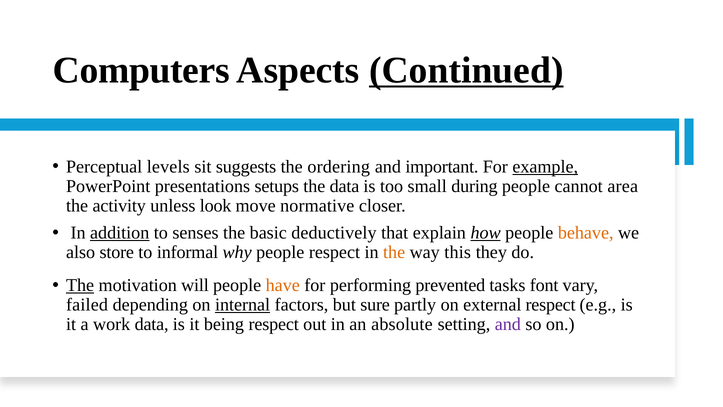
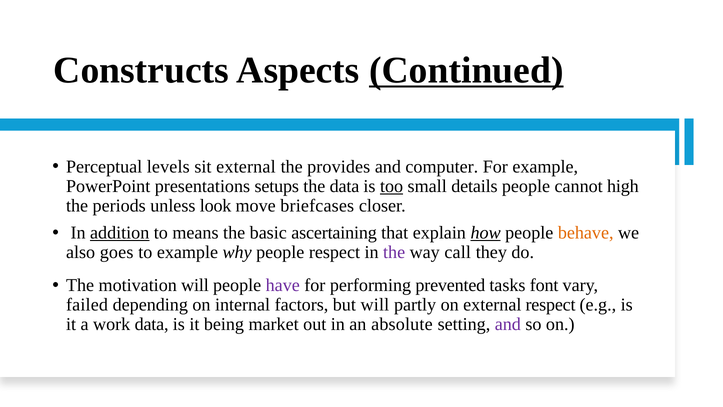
Computers: Computers -> Constructs
sit suggests: suggests -> external
ordering: ordering -> provides
important: important -> computer
example at (545, 167) underline: present -> none
too underline: none -> present
during: during -> details
area: area -> high
activity: activity -> periods
normative: normative -> briefcases
senses: senses -> means
deductively: deductively -> ascertaining
store: store -> goes
to informal: informal -> example
the at (394, 252) colour: orange -> purple
this: this -> call
The at (80, 285) underline: present -> none
have colour: orange -> purple
internal underline: present -> none
but sure: sure -> will
being respect: respect -> market
